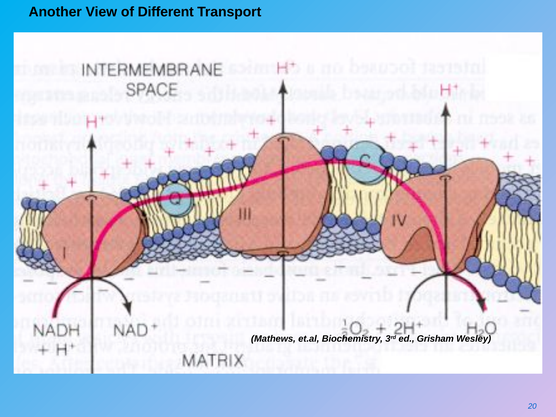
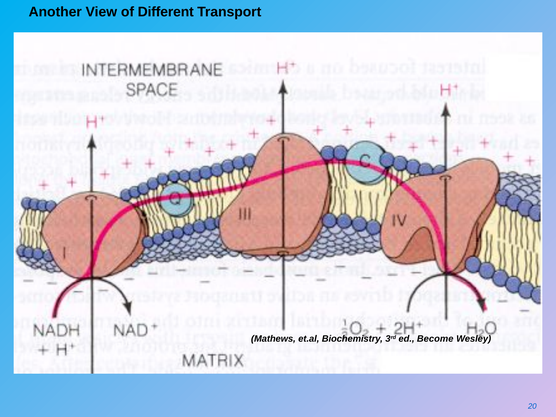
Grisham: Grisham -> Become
